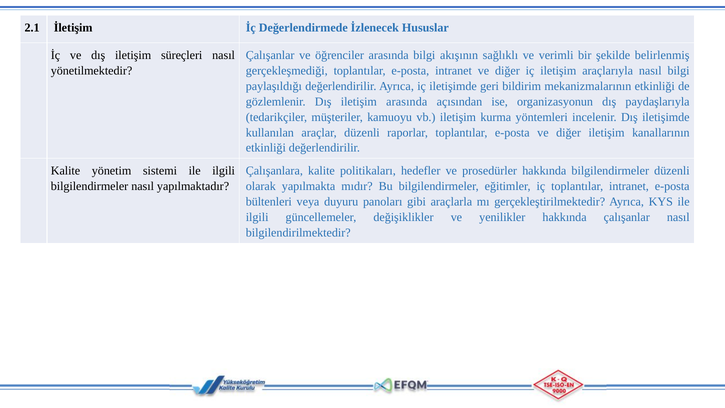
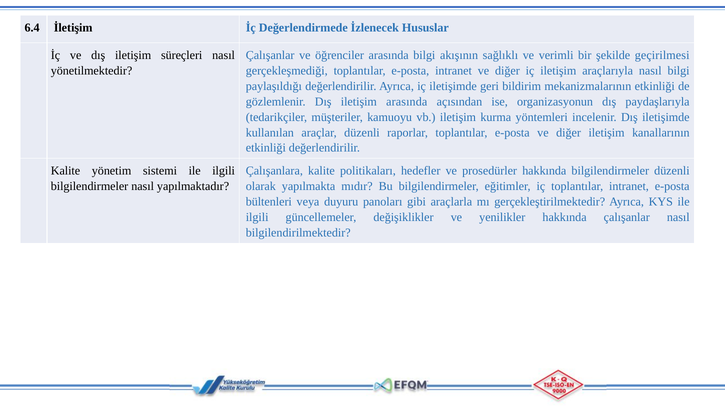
2.1: 2.1 -> 6.4
belirlenmiş: belirlenmiş -> geçirilmesi
